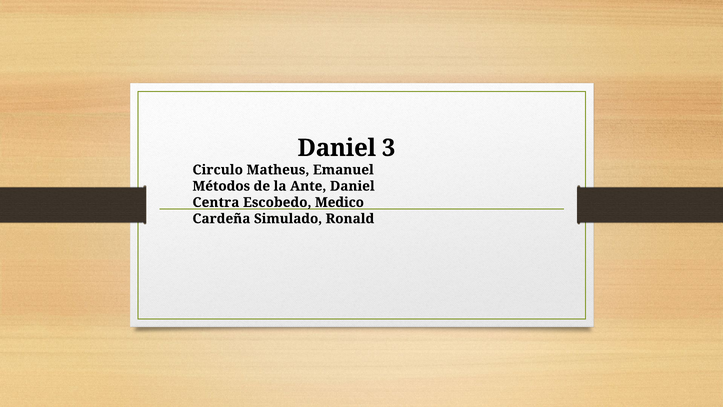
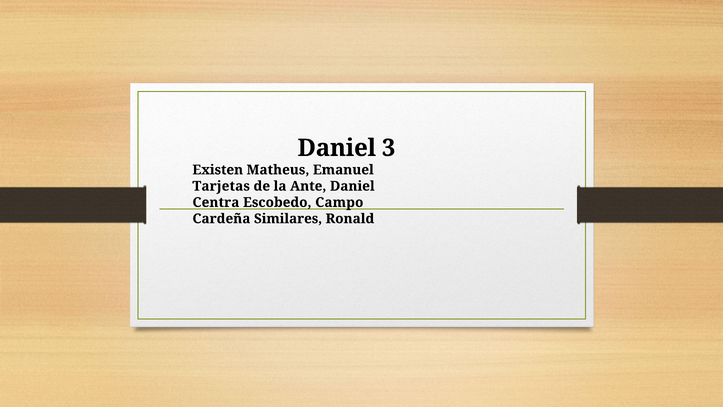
Circulo: Circulo -> Existen
Métodos: Métodos -> Tarjetas
Medico: Medico -> Campo
Simulado: Simulado -> Similares
